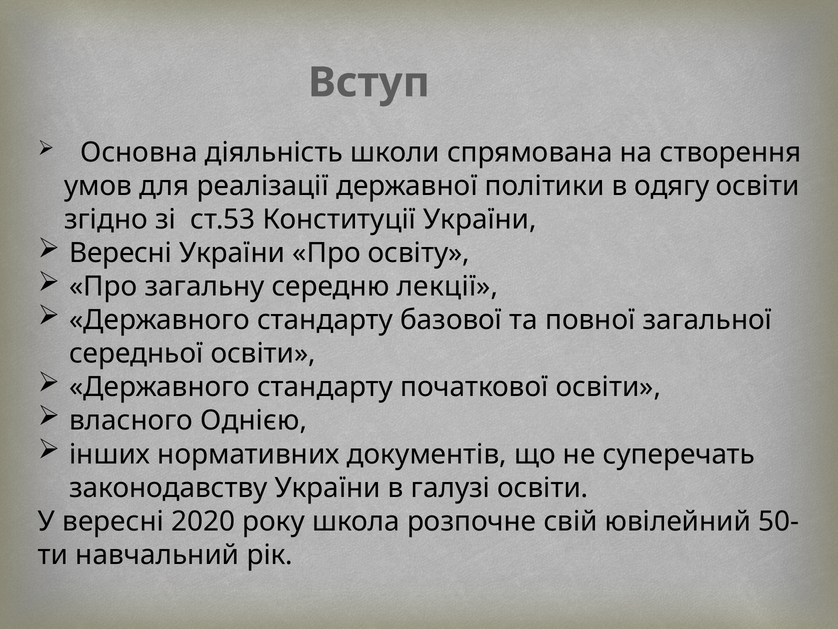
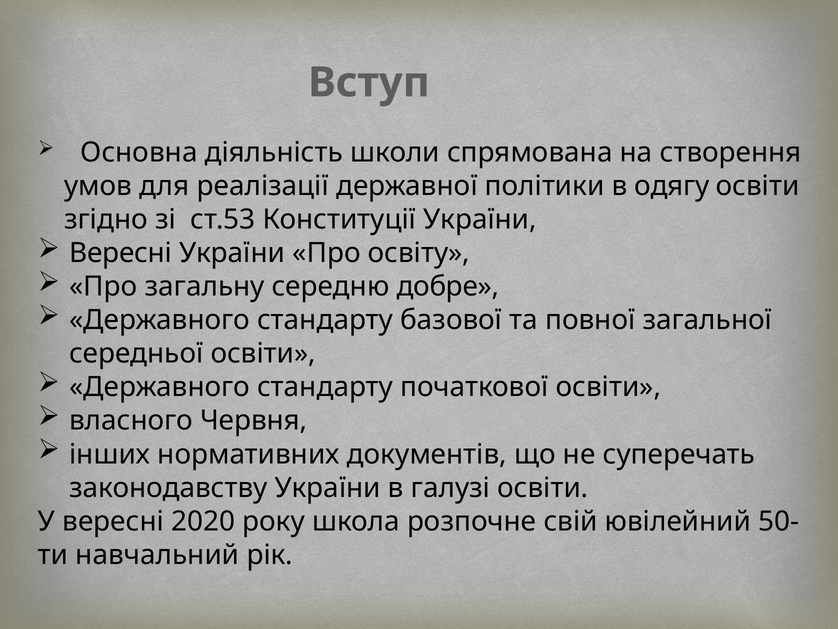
лекції: лекції -> добре
Однією: Однією -> Червня
